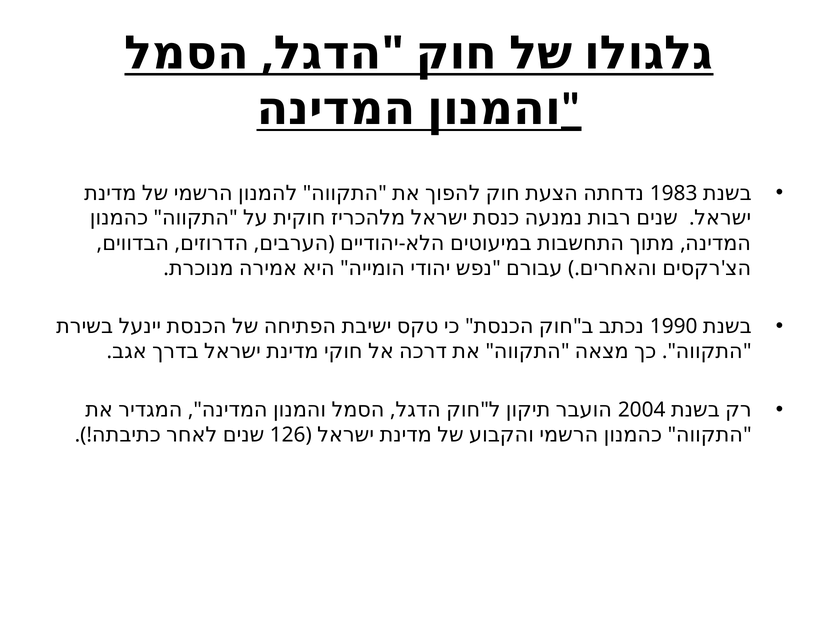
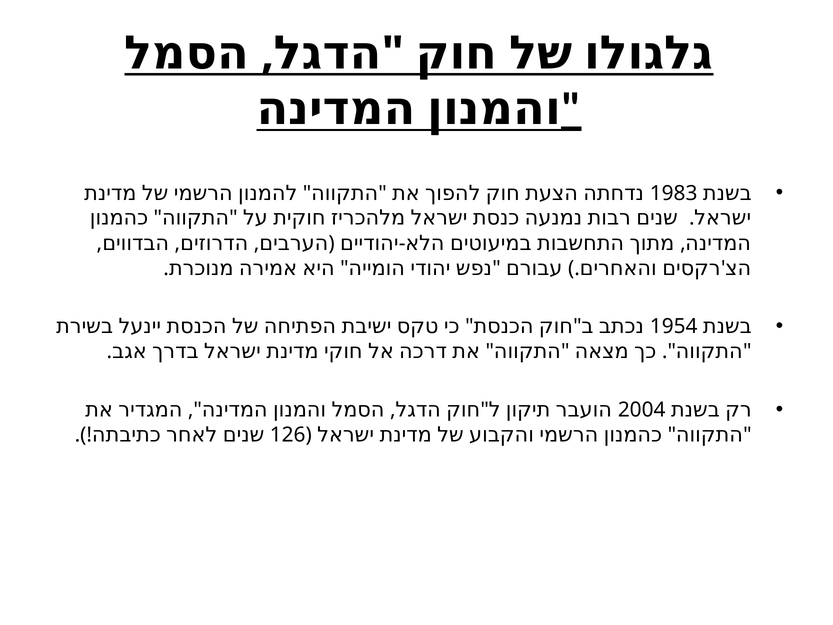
1990: 1990 -> 1954
